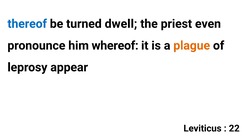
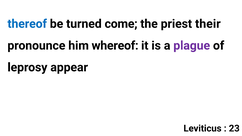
dwell: dwell -> come
even: even -> their
plague colour: orange -> purple
22: 22 -> 23
